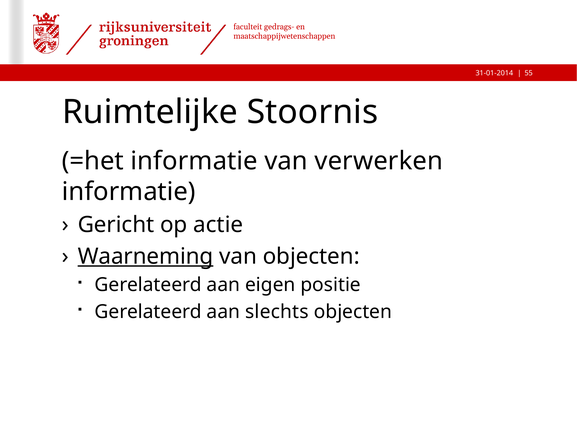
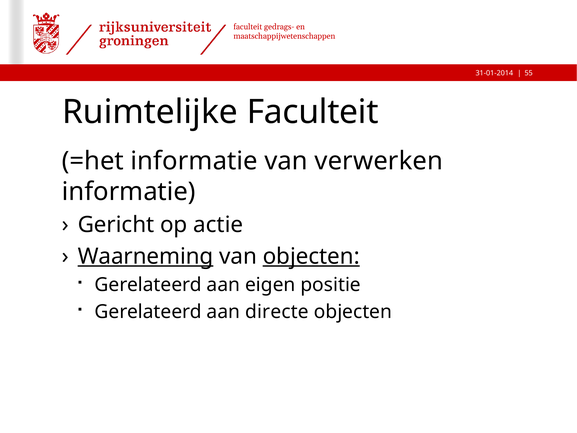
Ruimtelijke Stoornis: Stoornis -> Faculteit
objecten at (311, 256) underline: none -> present
slechts: slechts -> directe
